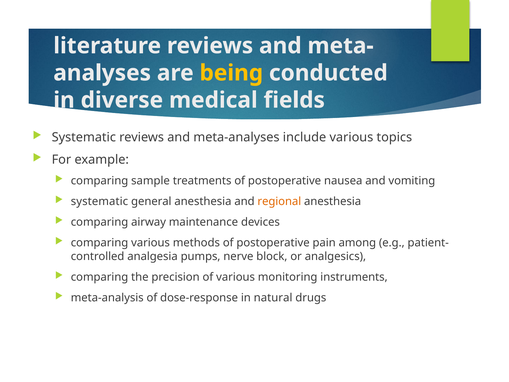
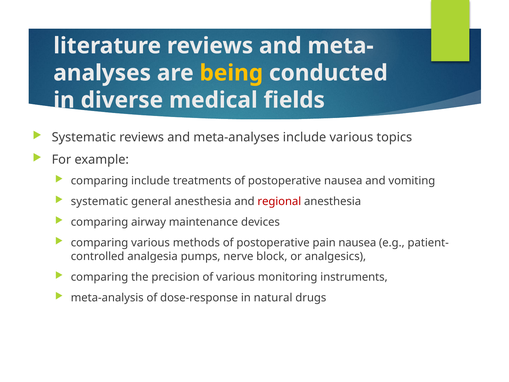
comparing sample: sample -> include
regional colour: orange -> red
pain among: among -> nausea
